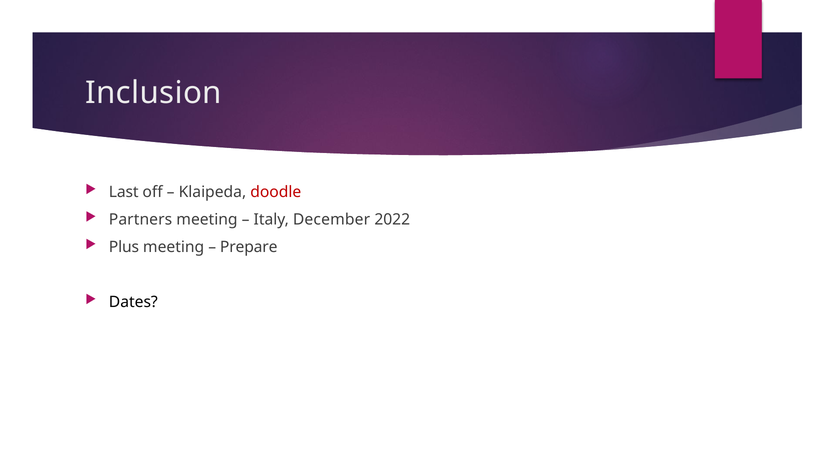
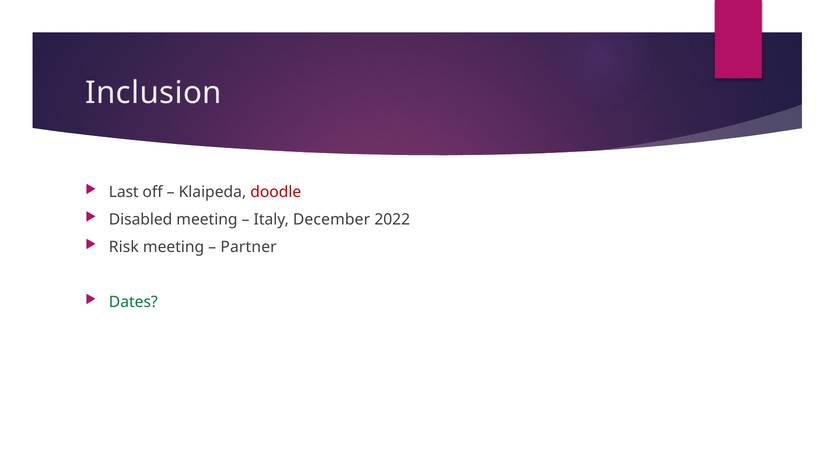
Partners: Partners -> Disabled
Plus: Plus -> Risk
Prepare: Prepare -> Partner
Dates colour: black -> green
